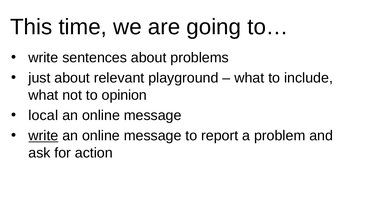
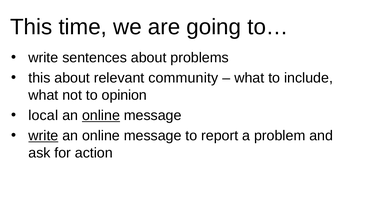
just at (39, 78): just -> this
playground: playground -> community
online at (101, 115) underline: none -> present
